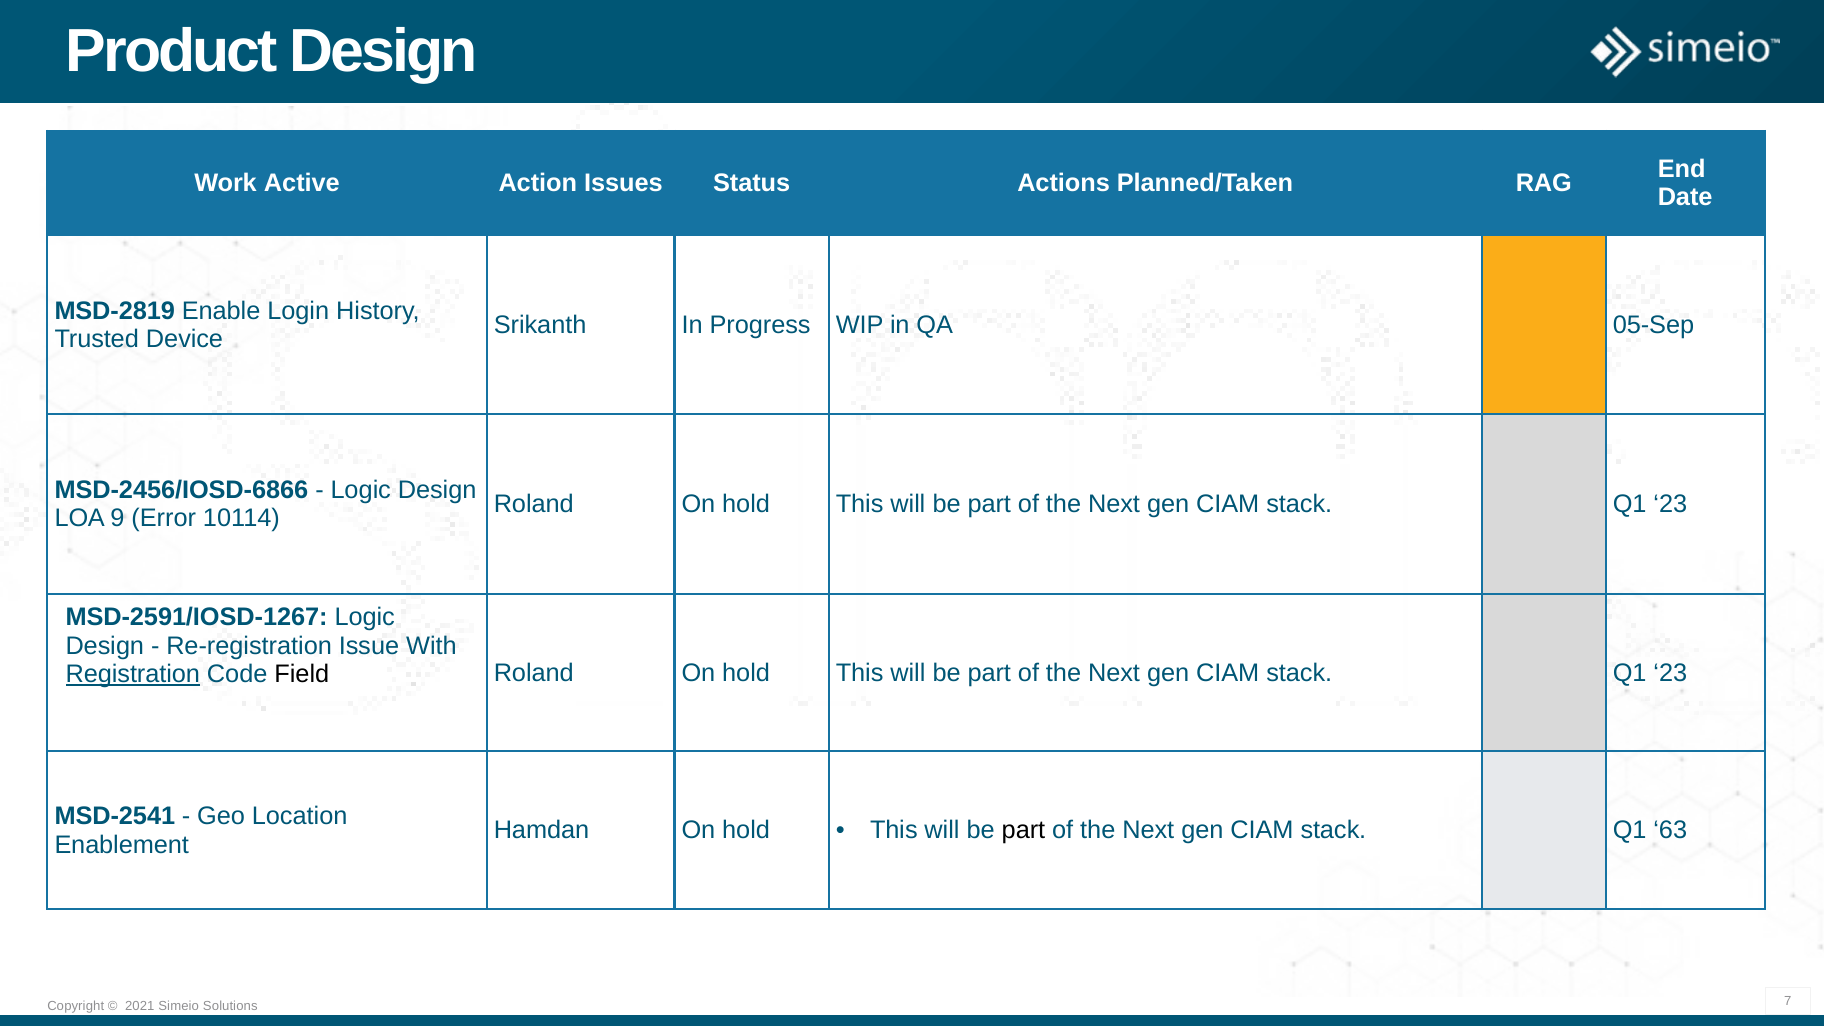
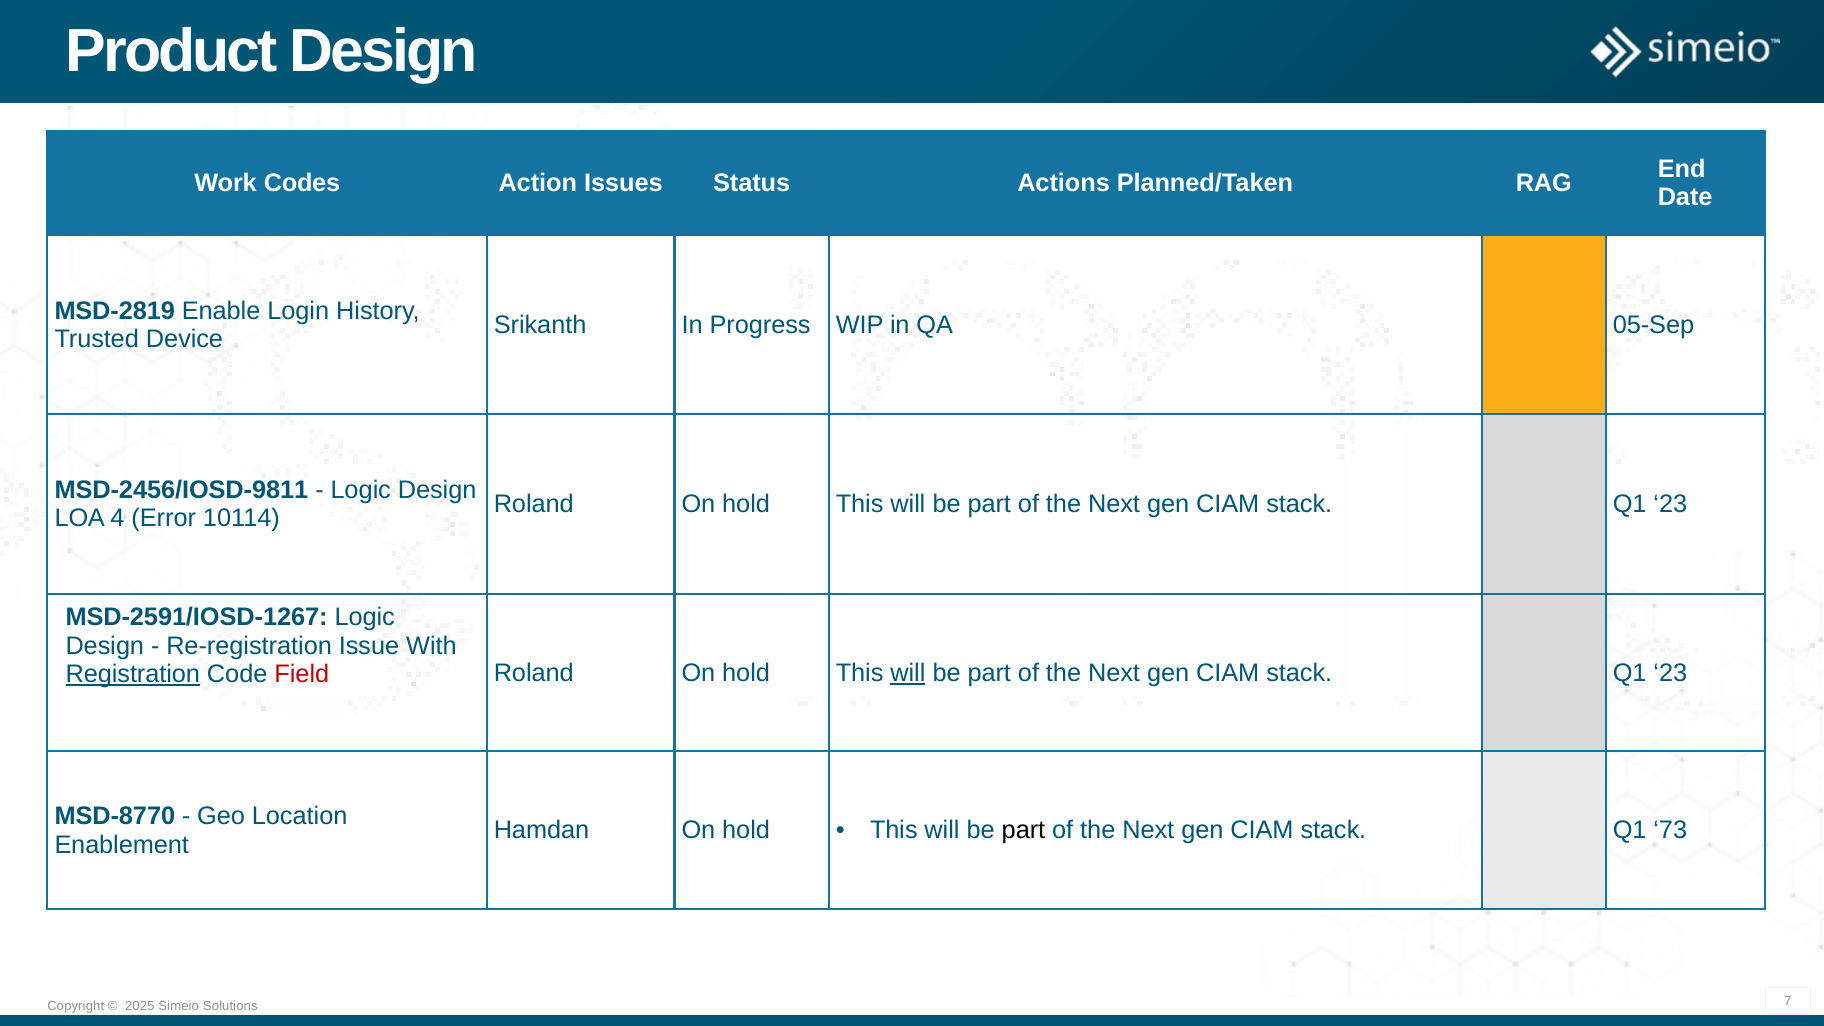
Active: Active -> Codes
MSD-2456/IOSD-6866: MSD-2456/IOSD-6866 -> MSD-2456/IOSD-9811
9: 9 -> 4
Field colour: black -> red
will at (908, 673) underline: none -> present
MSD-2541: MSD-2541 -> MSD-8770
63: 63 -> 73
2021: 2021 -> 2025
